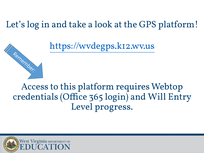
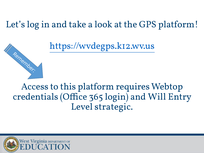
progress: progress -> strategic
